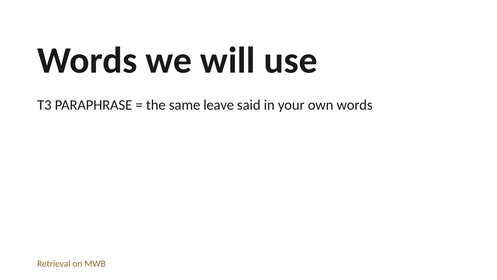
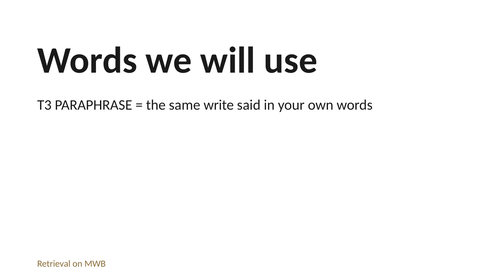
leave: leave -> write
